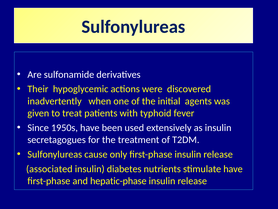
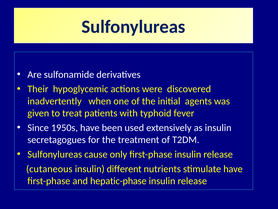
associated: associated -> cutaneous
diabetes: diabetes -> different
